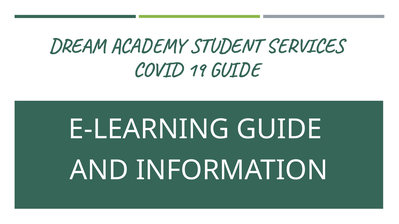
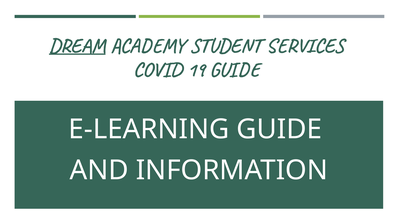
DREAM underline: none -> present
